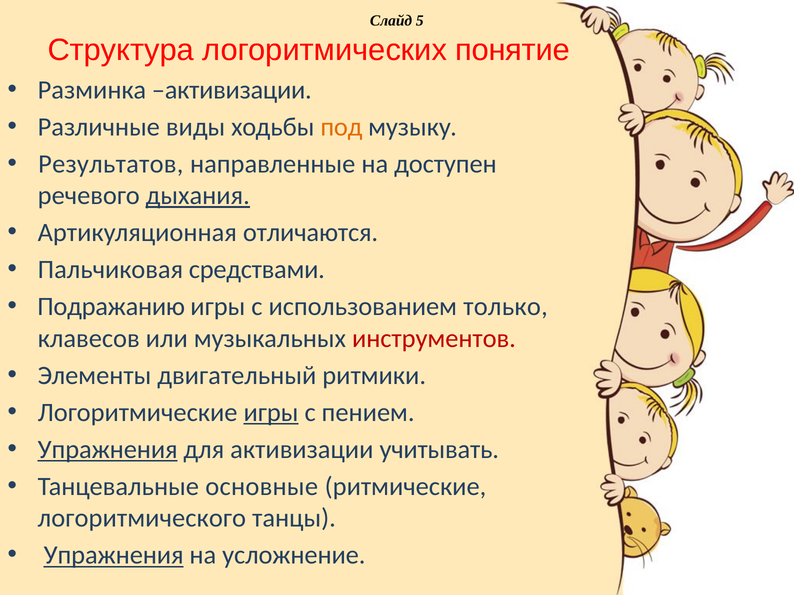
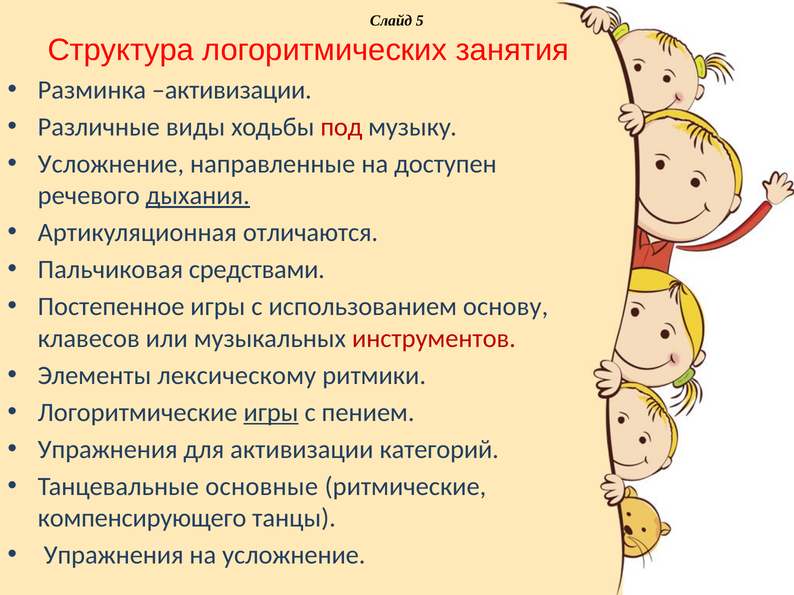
логоритмических понятие: понятие -> занятия
под colour: orange -> red
Результатов at (111, 164): Результатов -> Усложнение
Подражанию: Подражанию -> Постепенное
только: только -> основу
двигательный: двигательный -> лексическому
Упражнения at (108, 450) underline: present -> none
учитывать: учитывать -> категорий
логоритмического at (142, 519): логоритмического -> компенсирующего
Упражнения at (114, 556) underline: present -> none
